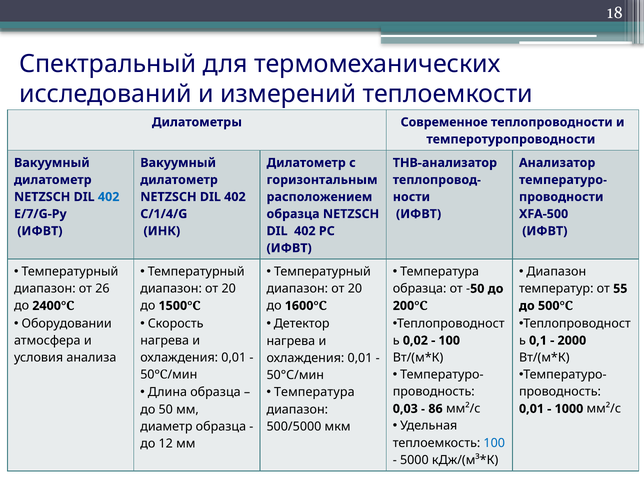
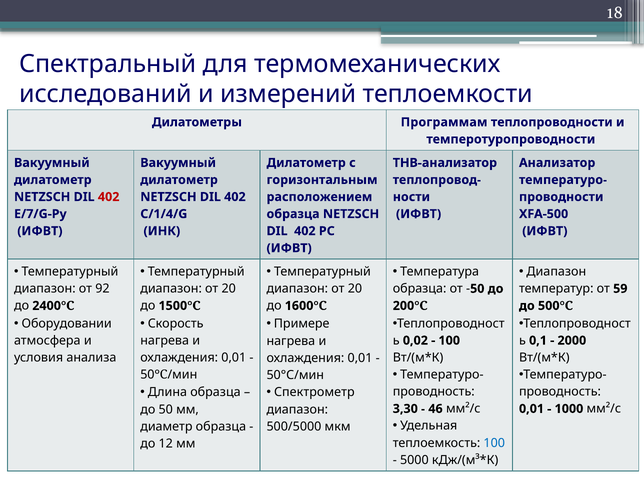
Современное: Современное -> Программам
402 at (109, 197) colour: blue -> red
26: 26 -> 92
55: 55 -> 59
Детектор: Детектор -> Примере
Температура at (314, 392): Температура -> Спектрометр
0,03: 0,03 -> 3,30
86: 86 -> 46
